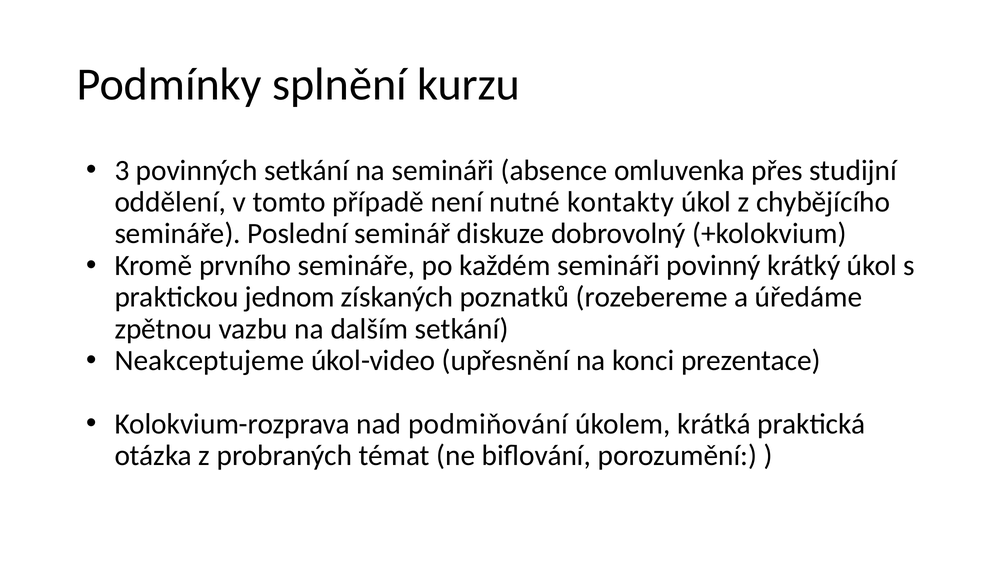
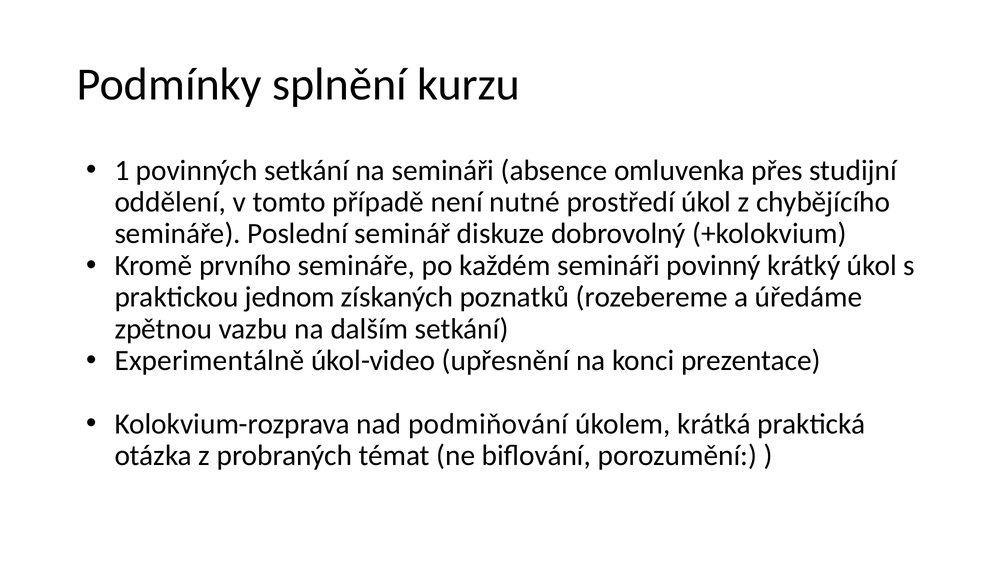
3: 3 -> 1
kontakty: kontakty -> prostředí
Neakceptujeme: Neakceptujeme -> Experimentálně
